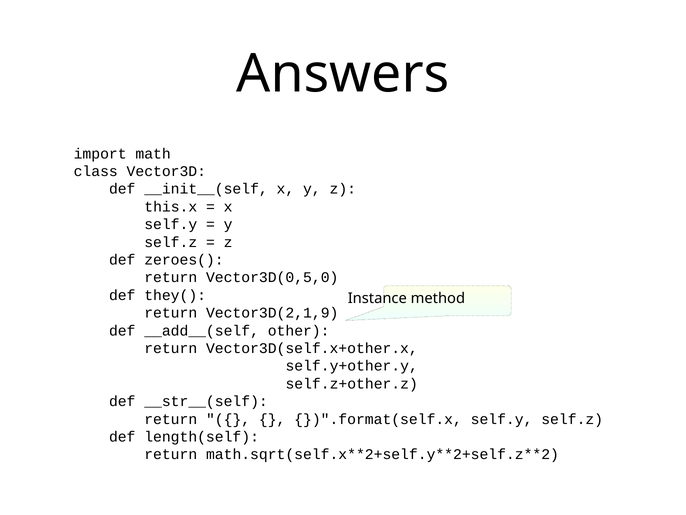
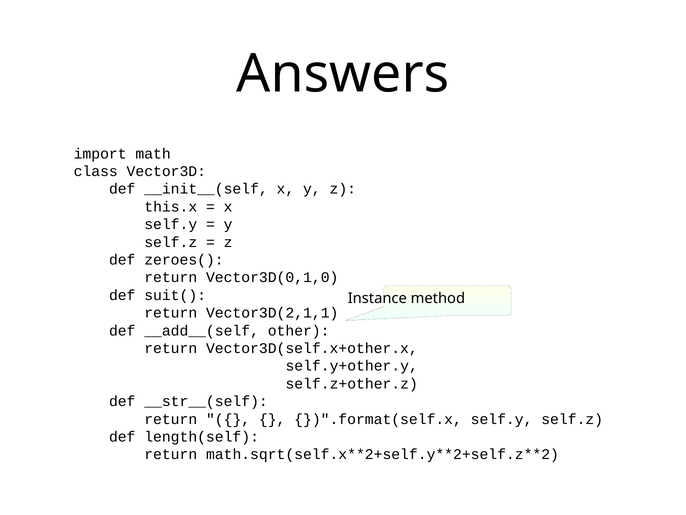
Vector3D(0,5,0: Vector3D(0,5,0 -> Vector3D(0,1,0
they(: they( -> suit(
Vector3D(2,1,9: Vector3D(2,1,9 -> Vector3D(2,1,1
